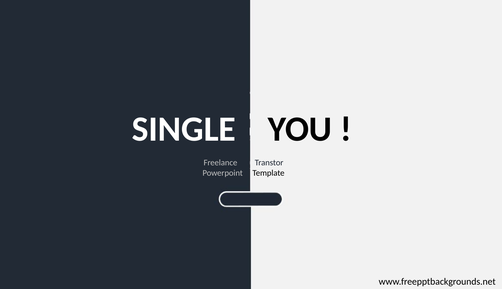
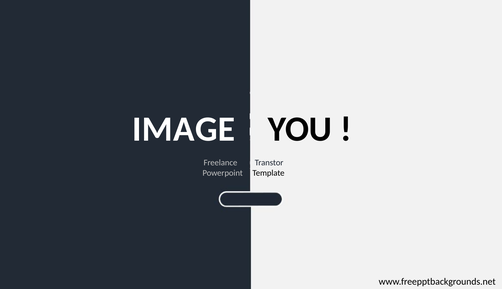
SINGLE: SINGLE -> IMAGE
